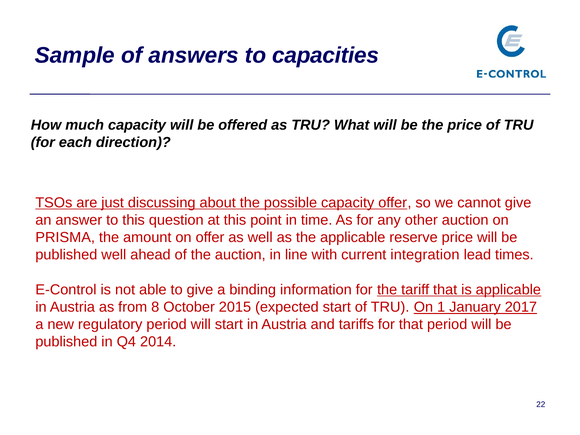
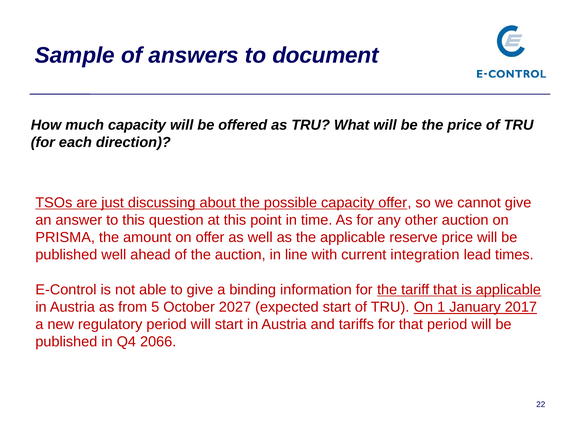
capacities: capacities -> document
8: 8 -> 5
2015: 2015 -> 2027
2014: 2014 -> 2066
